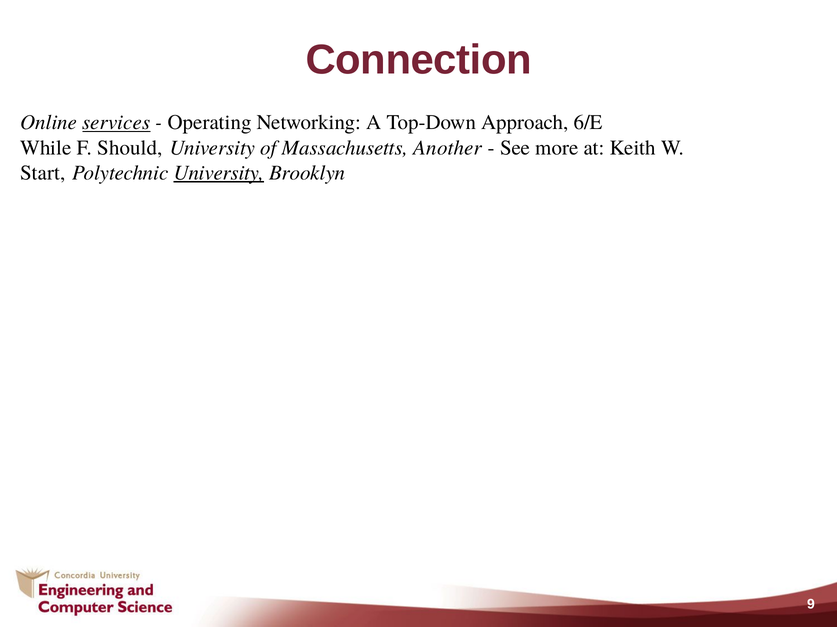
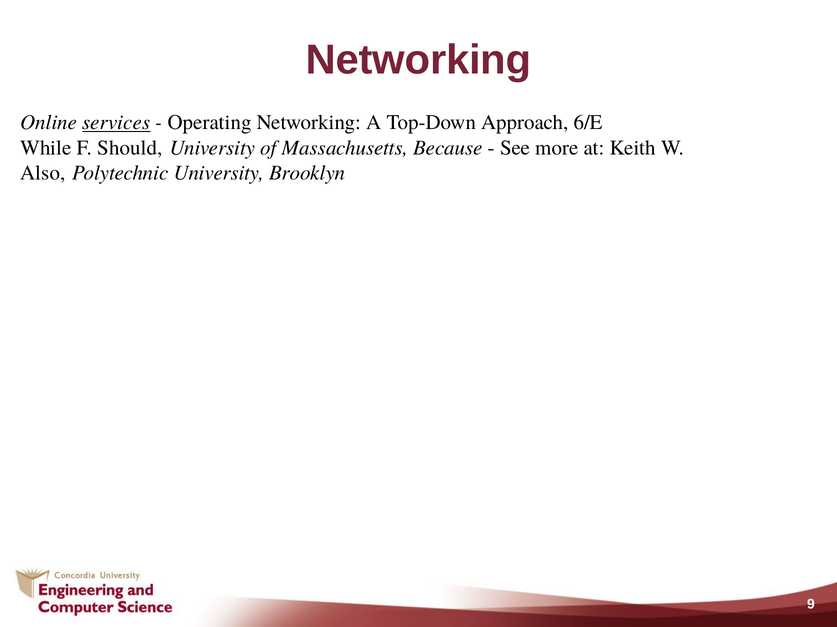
Connection at (419, 60): Connection -> Networking
Another: Another -> Because
Start: Start -> Also
University at (219, 173) underline: present -> none
